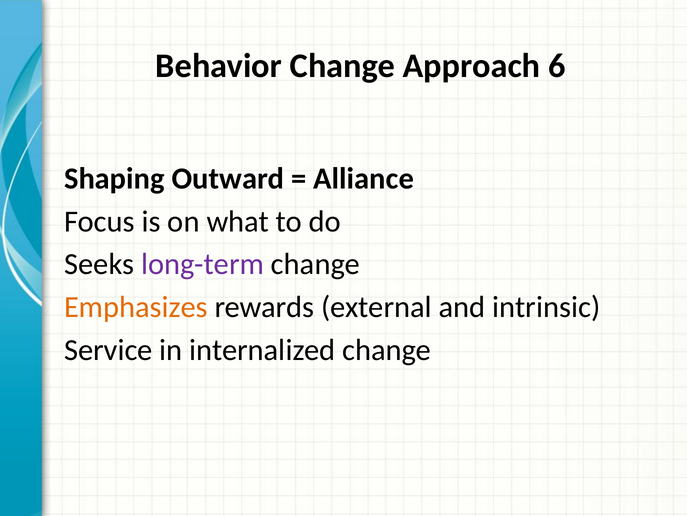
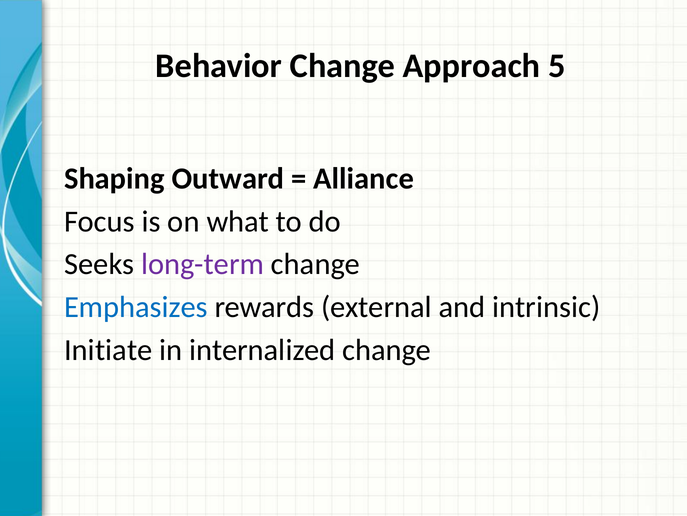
6: 6 -> 5
Emphasizes colour: orange -> blue
Service: Service -> Initiate
